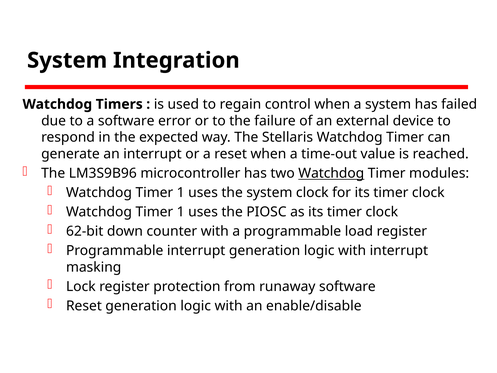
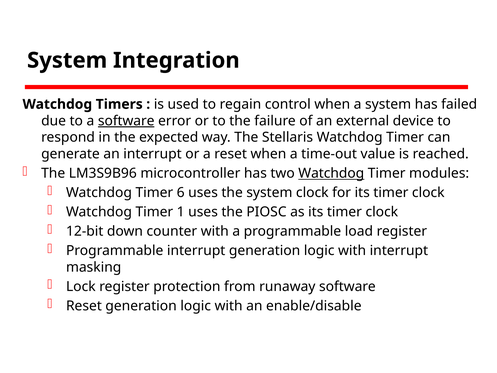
software at (126, 121) underline: none -> present
1 at (181, 193): 1 -> 6
62-bit: 62-bit -> 12-bit
